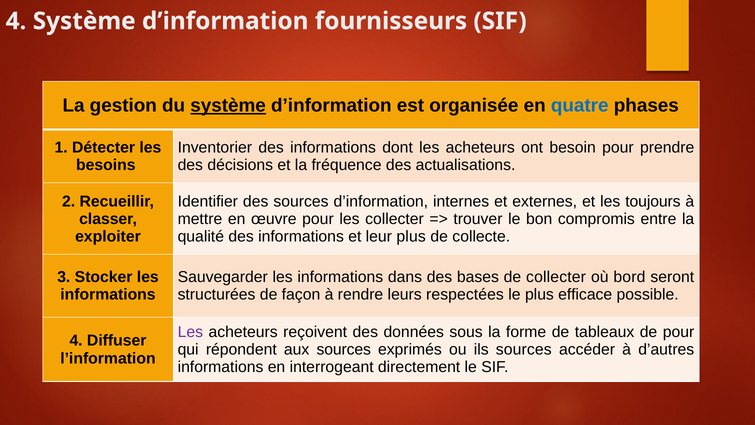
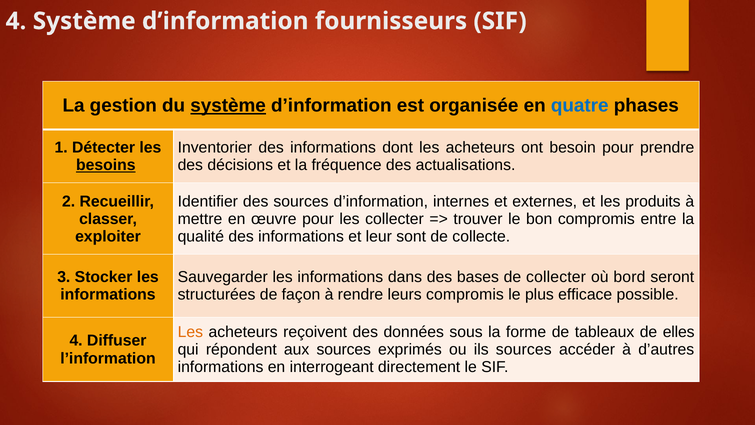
besoins underline: none -> present
toujours: toujours -> produits
leur plus: plus -> sont
leurs respectées: respectées -> compromis
Les at (190, 332) colour: purple -> orange
de pour: pour -> elles
